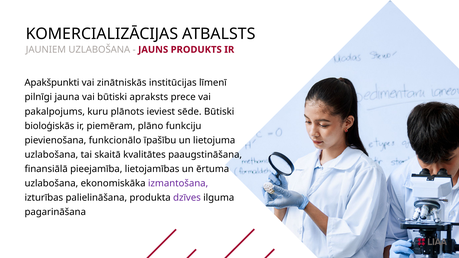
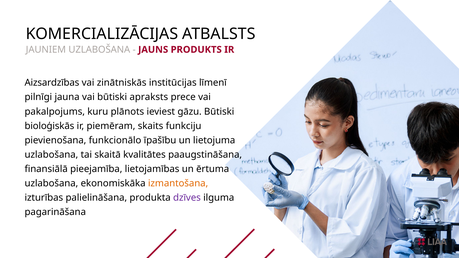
Apakšpunkti: Apakšpunkti -> Aizsardzības
sēde: sēde -> gāzu
plāno: plāno -> skaits
izmantošana colour: purple -> orange
